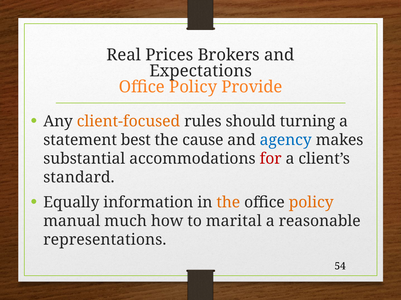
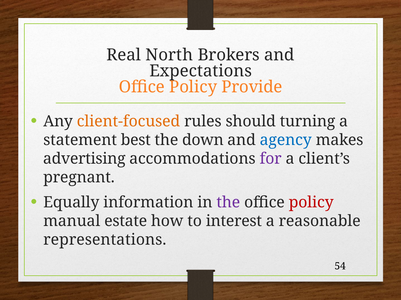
Prices: Prices -> North
cause: cause -> down
substantial: substantial -> advertising
for colour: red -> purple
standard: standard -> pregnant
the at (228, 203) colour: orange -> purple
policy at (311, 203) colour: orange -> red
much: much -> estate
marital: marital -> interest
